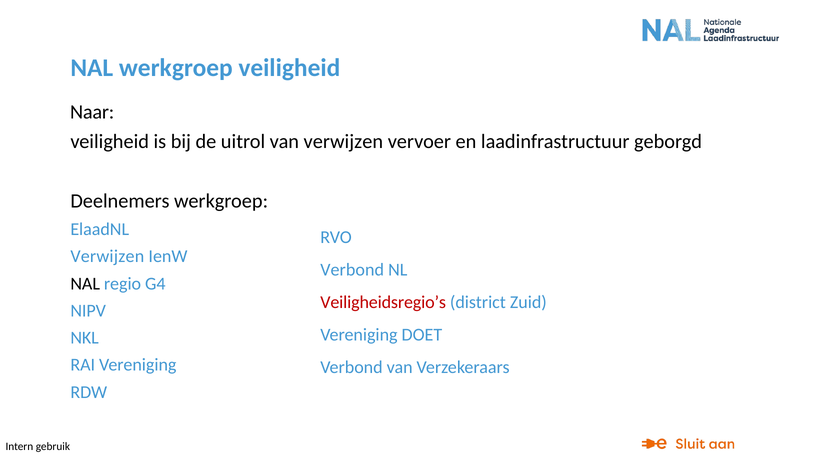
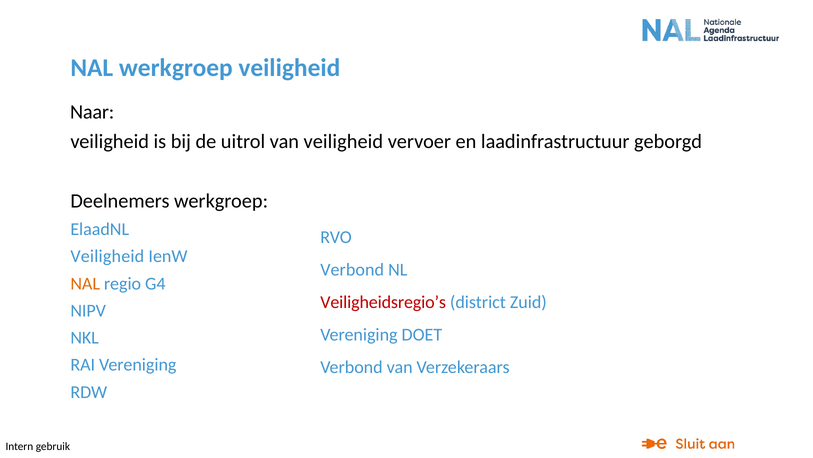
van verwijzen: verwijzen -> veiligheid
Verwijzen at (107, 256): Verwijzen -> Veiligheid
NAL at (85, 283) colour: black -> orange
